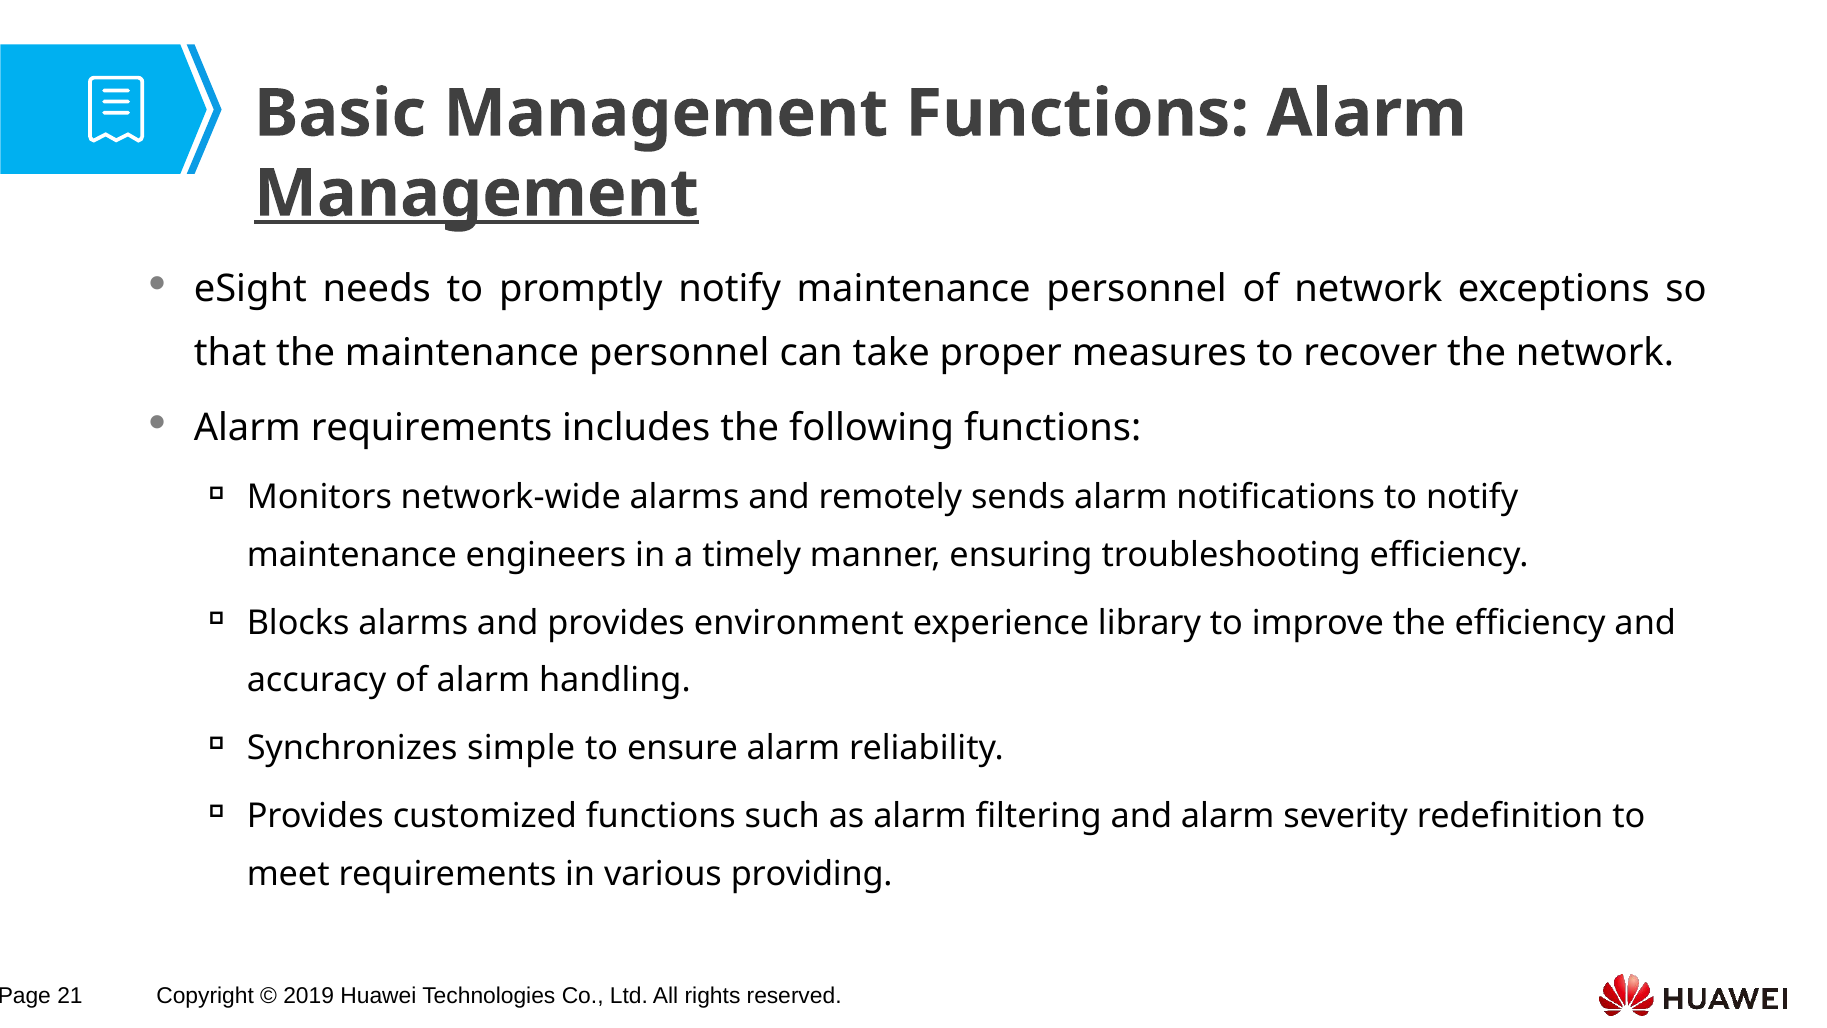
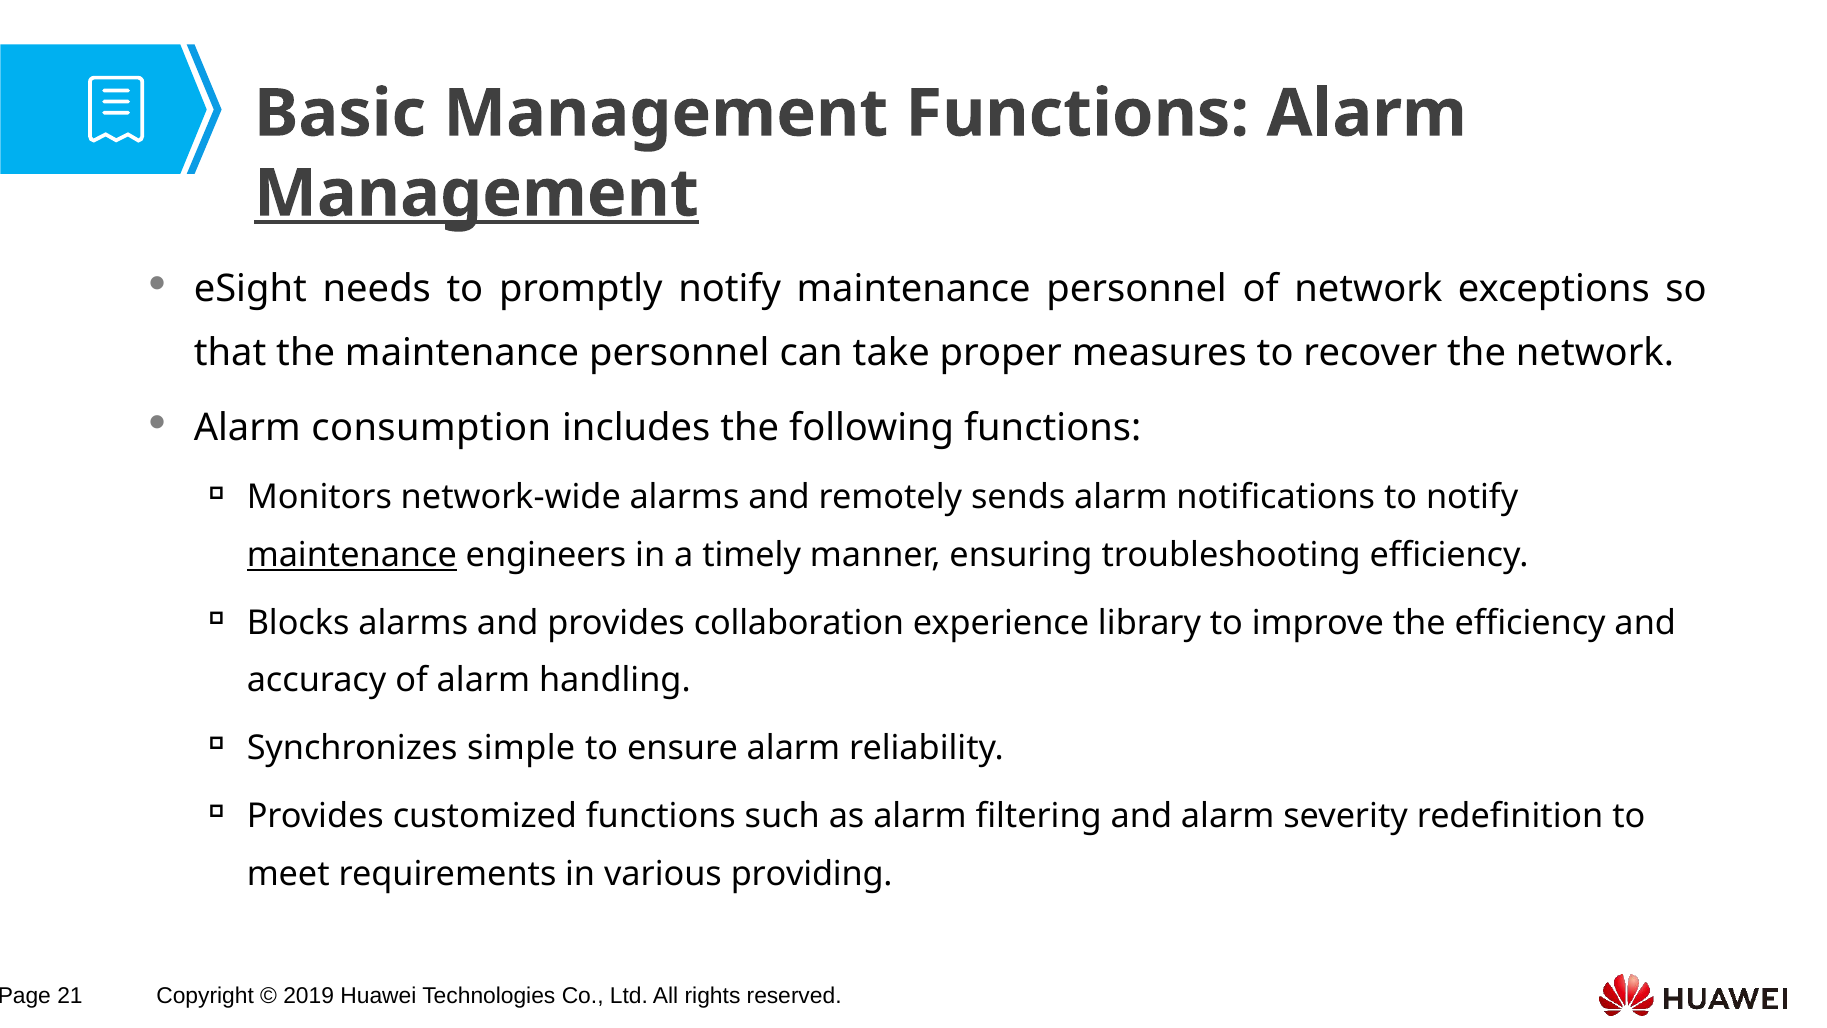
Alarm requirements: requirements -> consumption
maintenance at (352, 555) underline: none -> present
environment: environment -> collaboration
